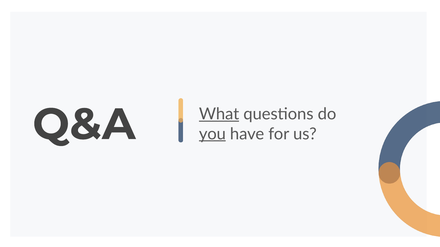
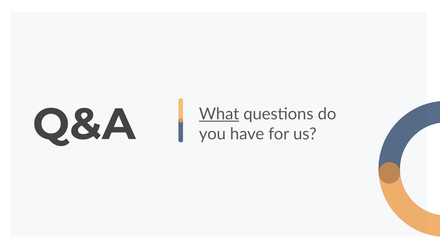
you underline: present -> none
